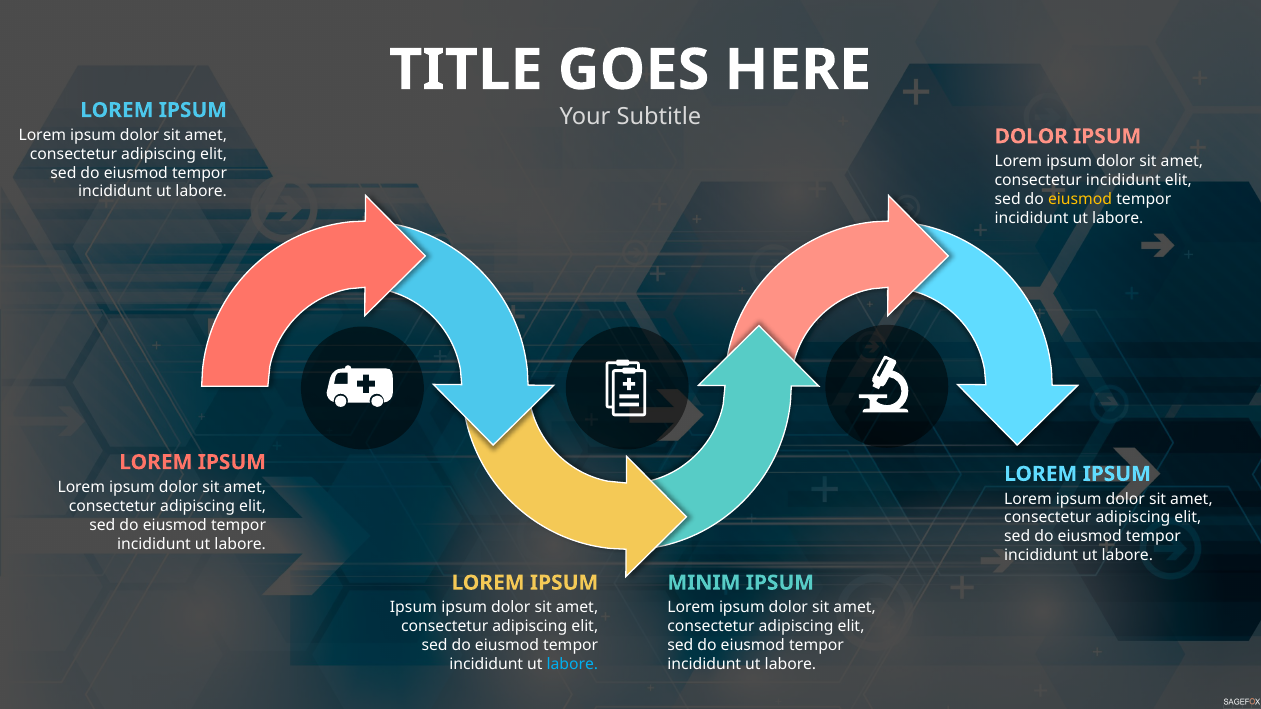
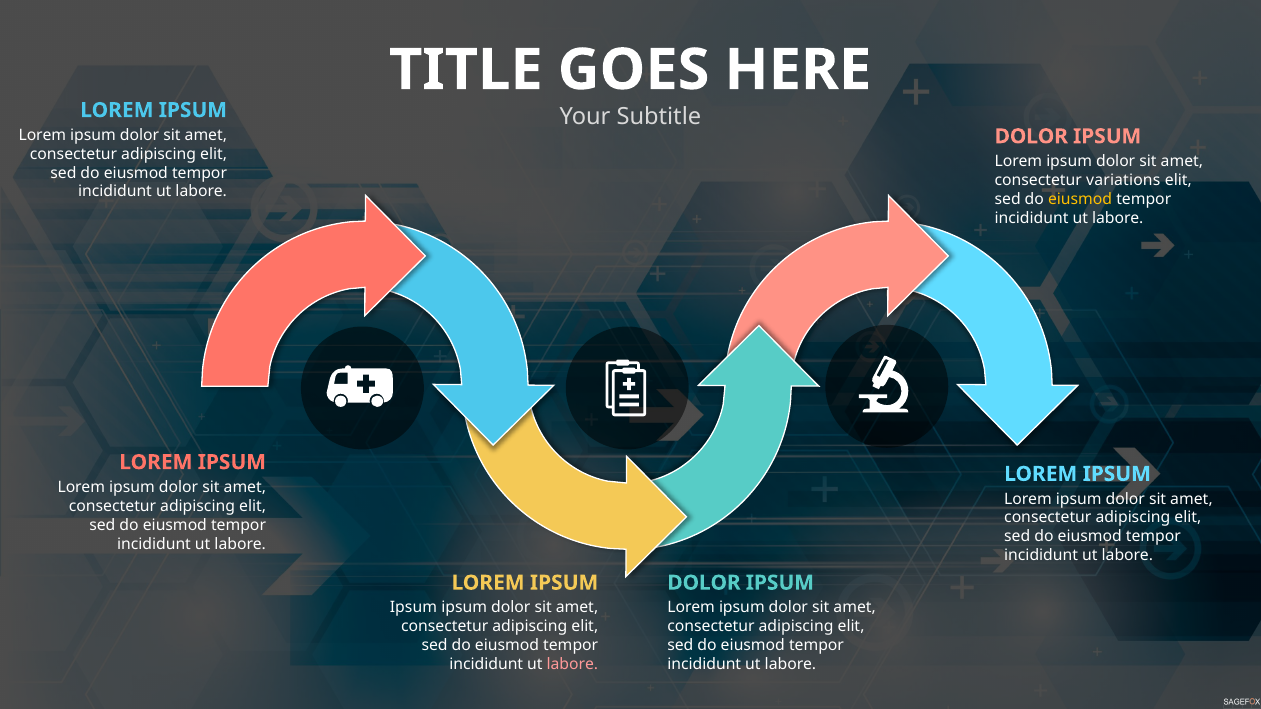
consectetur incididunt: incididunt -> variations
MINIM at (704, 583): MINIM -> DOLOR
labore at (572, 665) colour: light blue -> pink
